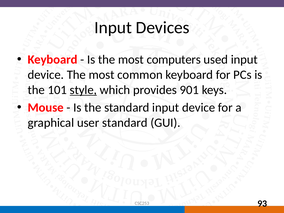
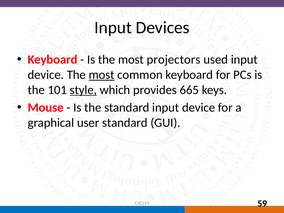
computers: computers -> projectors
most at (102, 75) underline: none -> present
901: 901 -> 665
93: 93 -> 59
